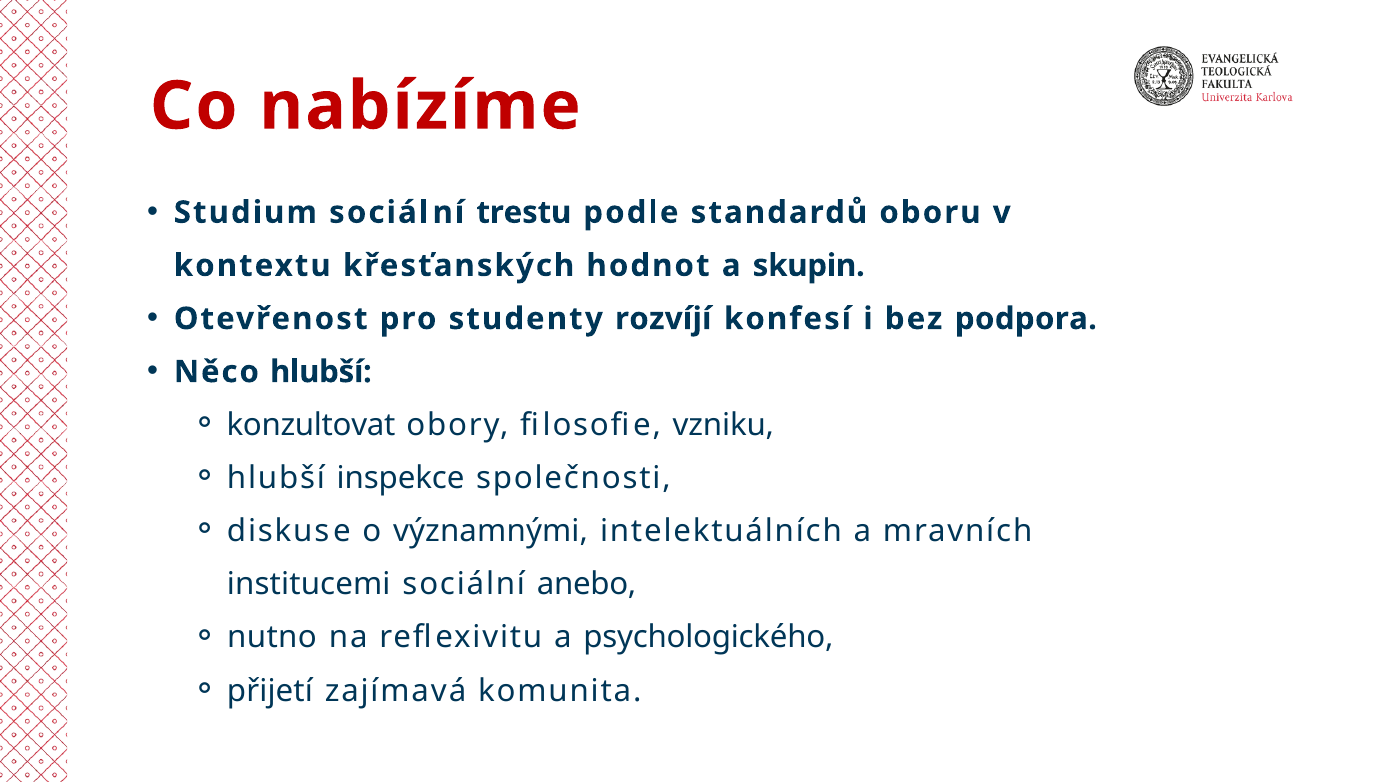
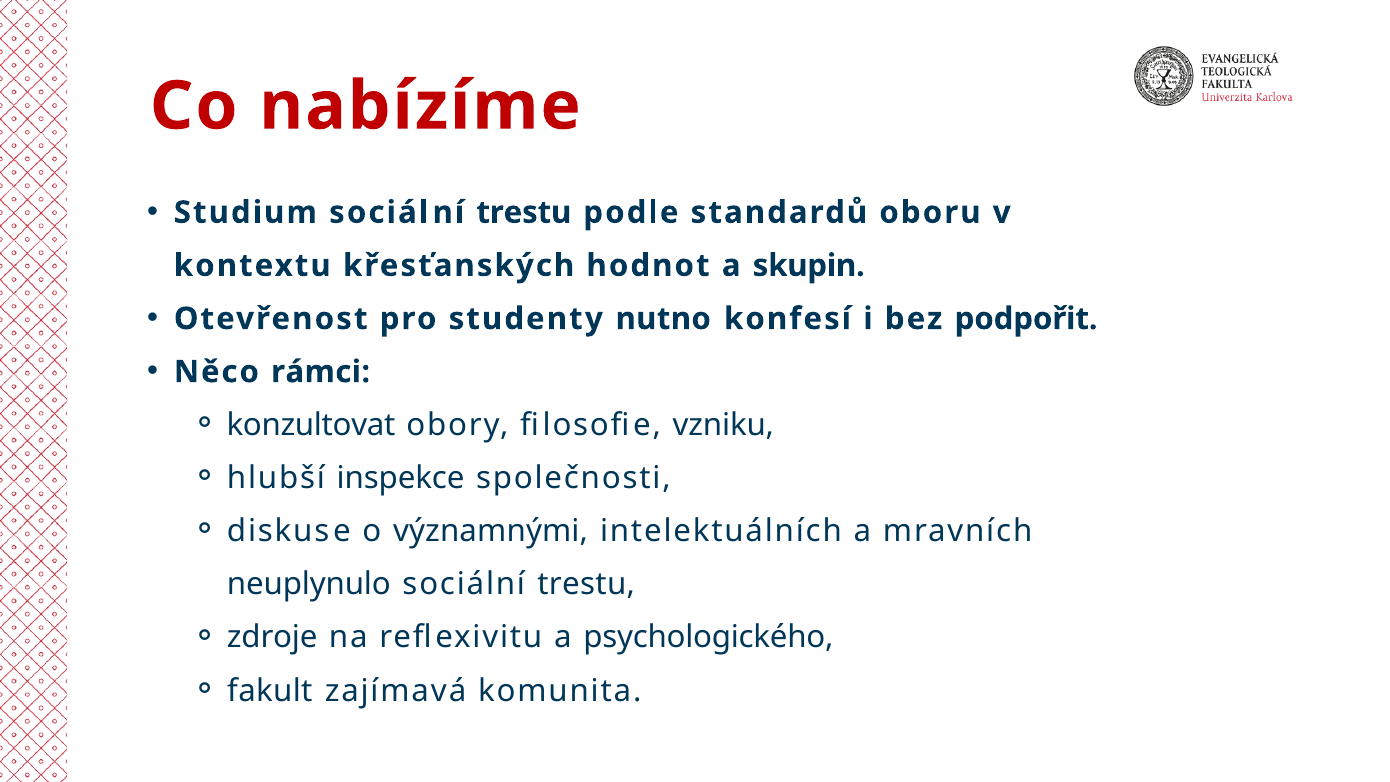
rozvíjí: rozvíjí -> nutno
podpora: podpora -> podpořit
Něco hlubší: hlubší -> rámci
institucemi: institucemi -> neuplynulo
anebo at (587, 584): anebo -> trestu
nutno: nutno -> zdroje
přijetí: přijetí -> fakult
